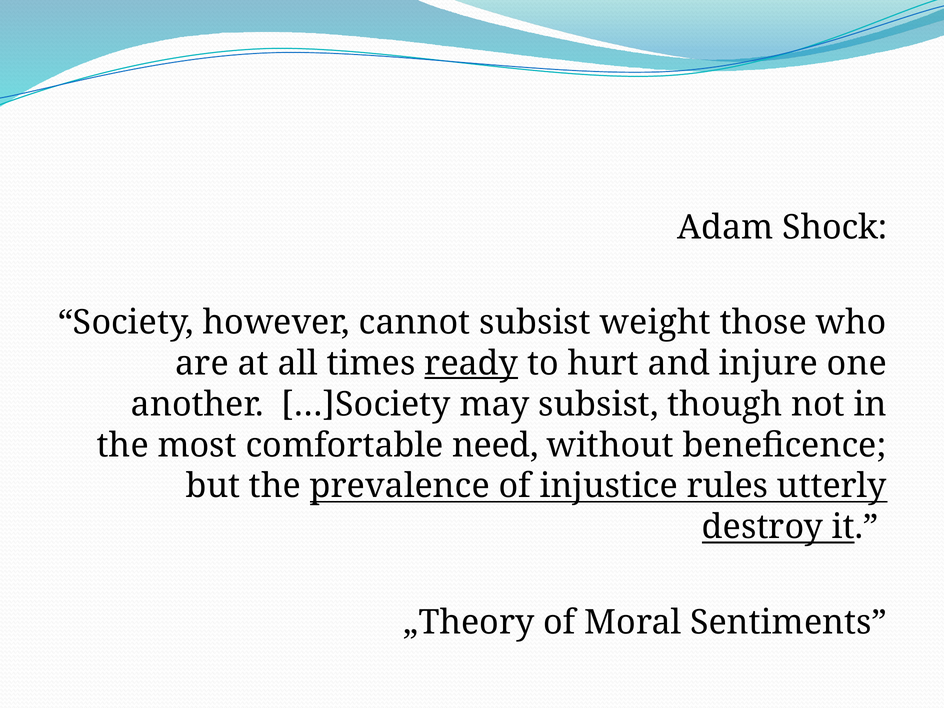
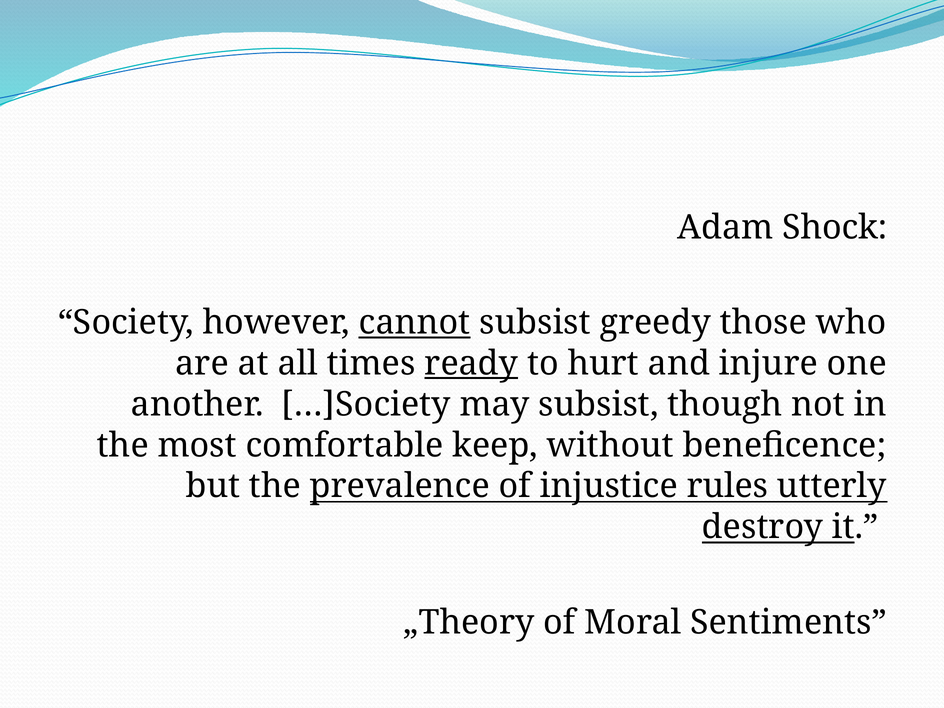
cannot underline: none -> present
weight: weight -> greedy
need: need -> keep
